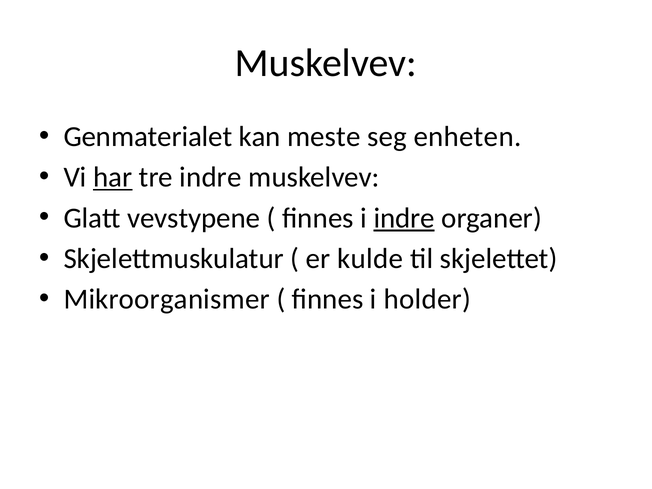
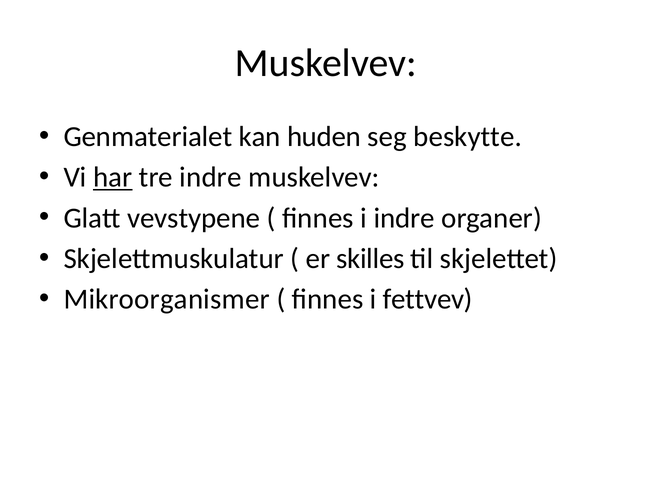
meste: meste -> huden
enheten: enheten -> beskytte
indre at (404, 218) underline: present -> none
kulde: kulde -> skilles
holder: holder -> fettvev
